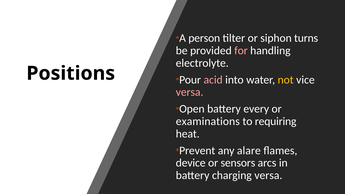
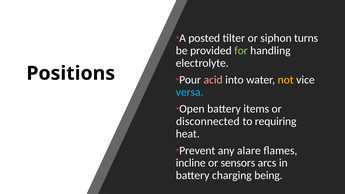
person: person -> posted
for colour: pink -> light green
versa at (190, 92) colour: pink -> light blue
every: every -> items
examinations: examinations -> disconnected
device: device -> incline
charging versa: versa -> being
